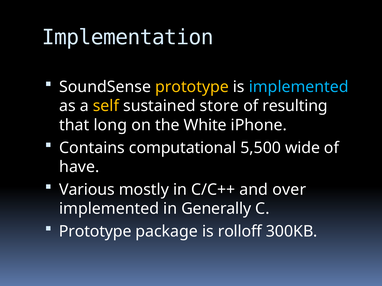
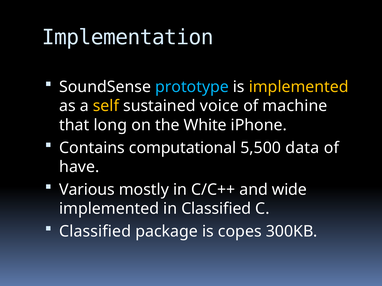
prototype at (192, 87) colour: yellow -> light blue
implemented at (299, 87) colour: light blue -> yellow
store: store -> voice
resulting: resulting -> machine
wide: wide -> data
over: over -> wide
in Generally: Generally -> Classified
Prototype at (95, 232): Prototype -> Classified
rolloff: rolloff -> copes
